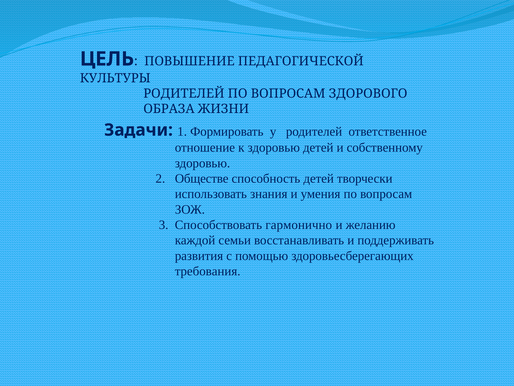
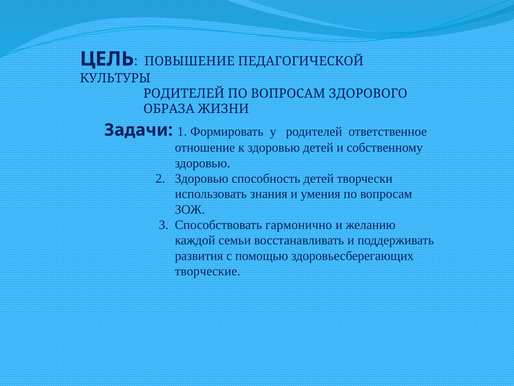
2 Обществе: Обществе -> Здоровью
требования: требования -> творческие
